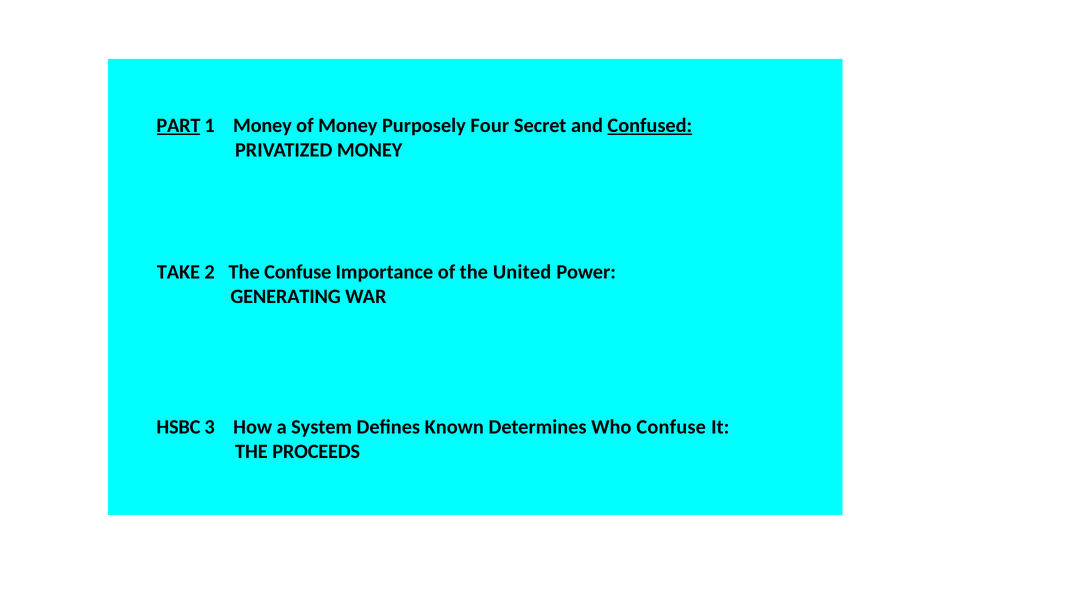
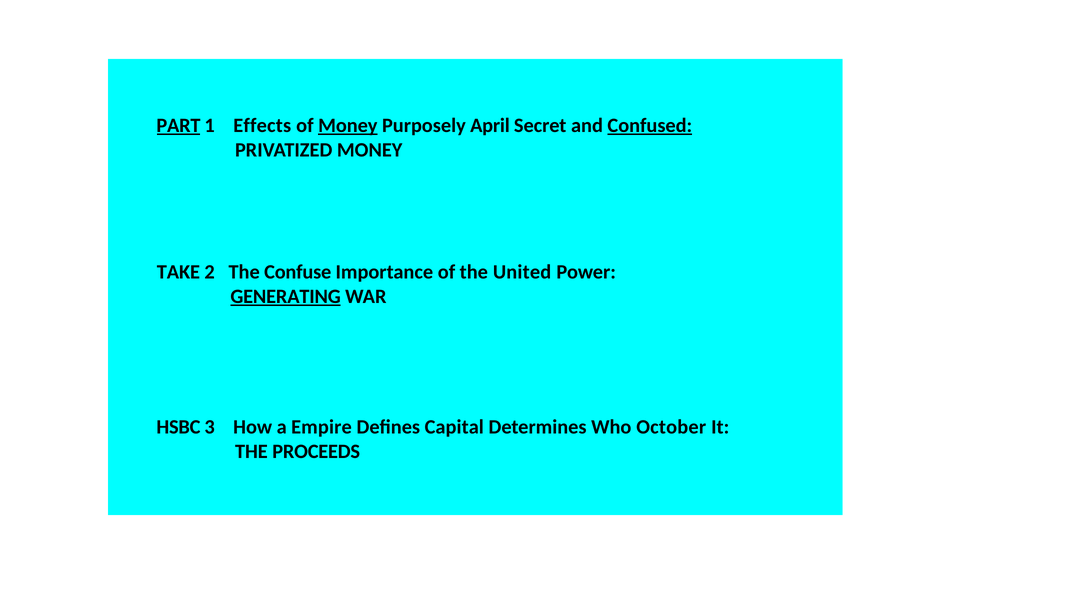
1 Money: Money -> Effects
Money at (348, 125) underline: none -> present
Four: Four -> April
GENERATING underline: none -> present
System: System -> Empire
Known: Known -> Capital
Who Confuse: Confuse -> October
